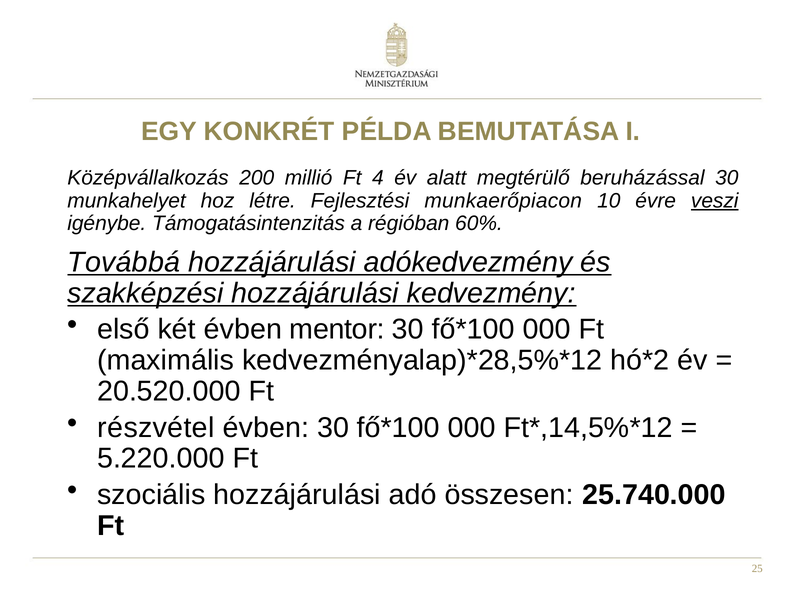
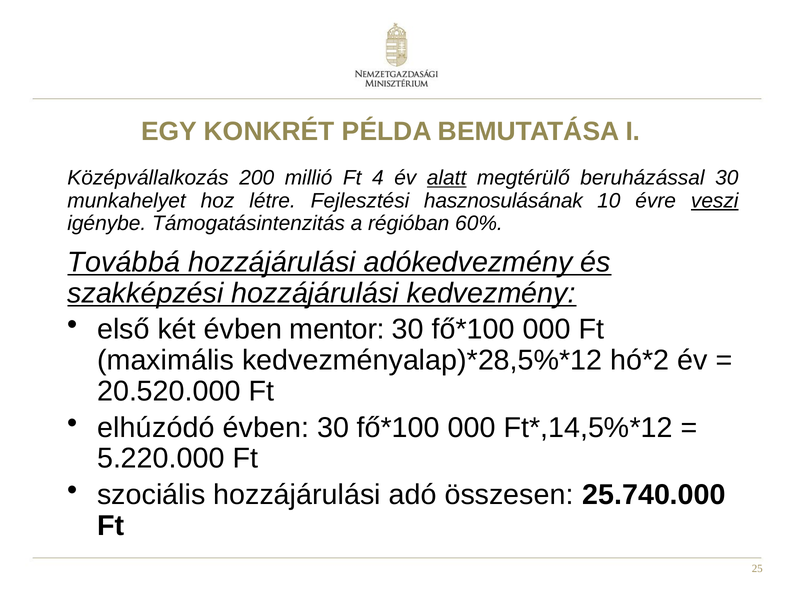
alatt underline: none -> present
munkaerőpiacon: munkaerőpiacon -> hasznosulásának
részvétel: részvétel -> elhúzódó
